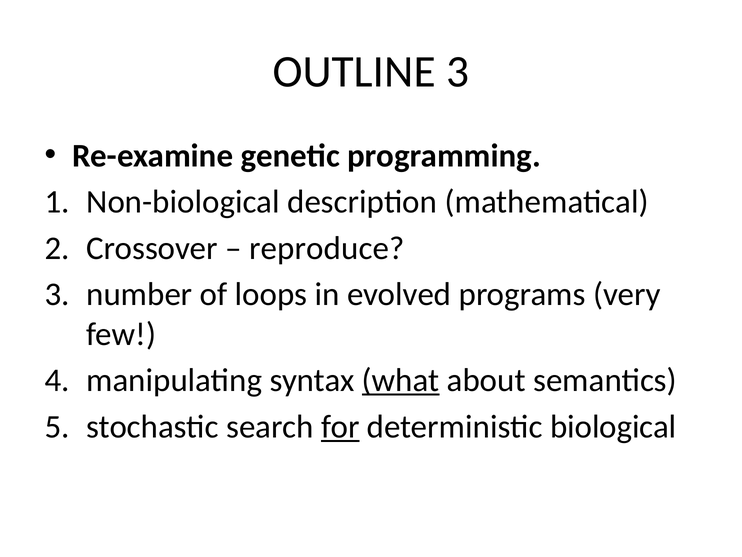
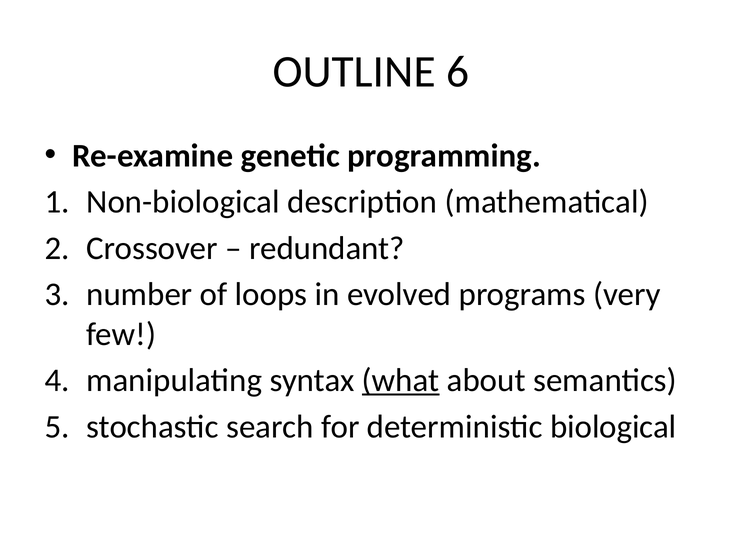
OUTLINE 3: 3 -> 6
reproduce: reproduce -> redundant
for underline: present -> none
